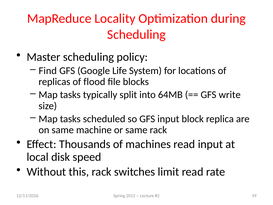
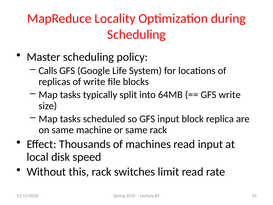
Find: Find -> Calls
of flood: flood -> write
